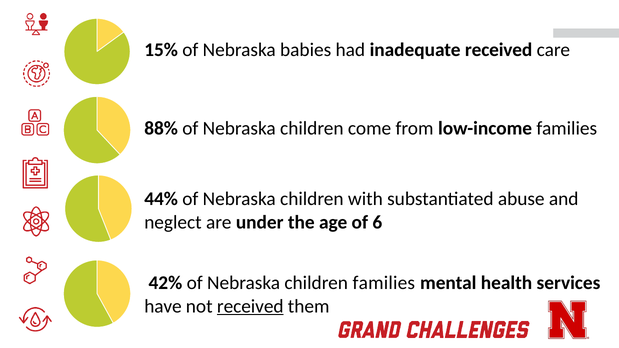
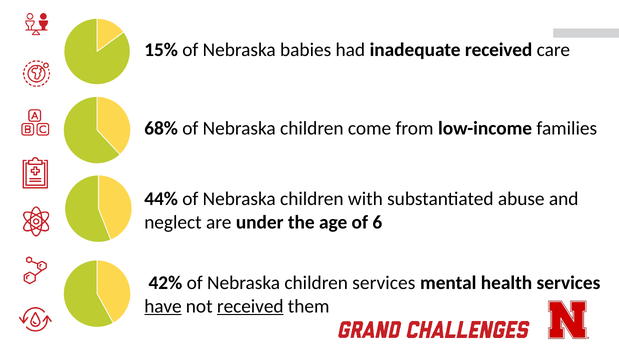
88%: 88% -> 68%
children families: families -> services
have underline: none -> present
